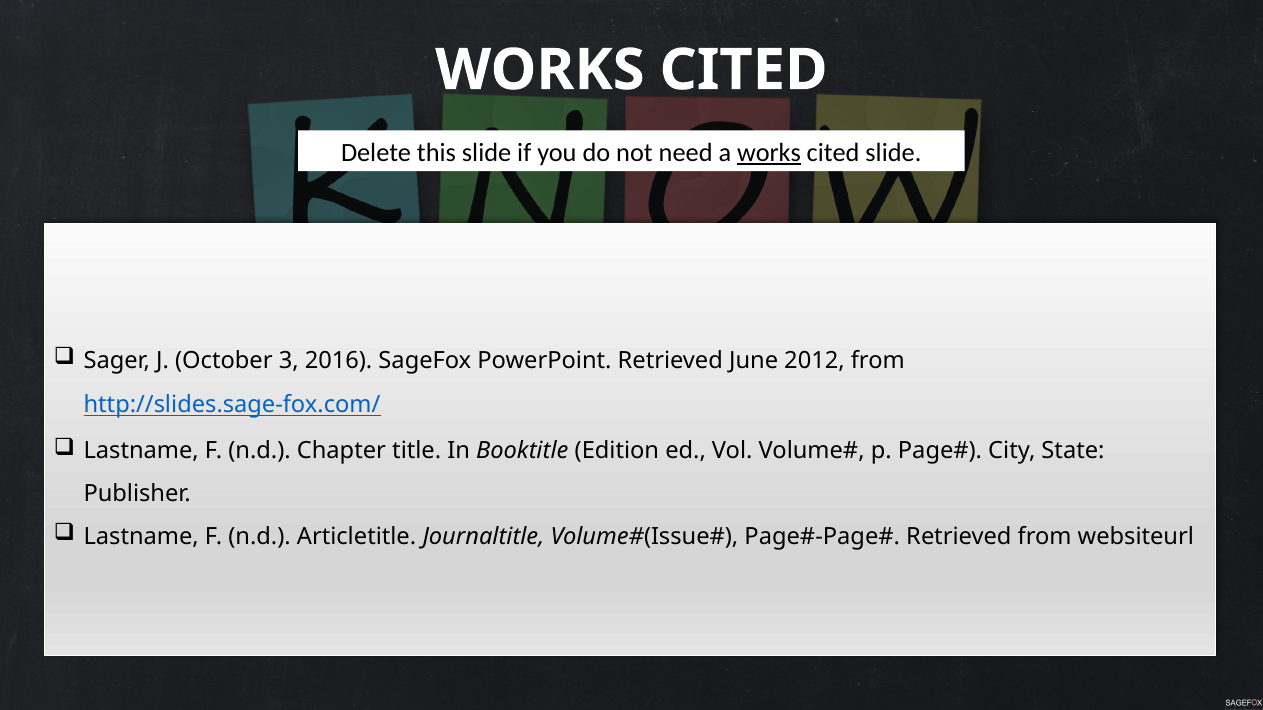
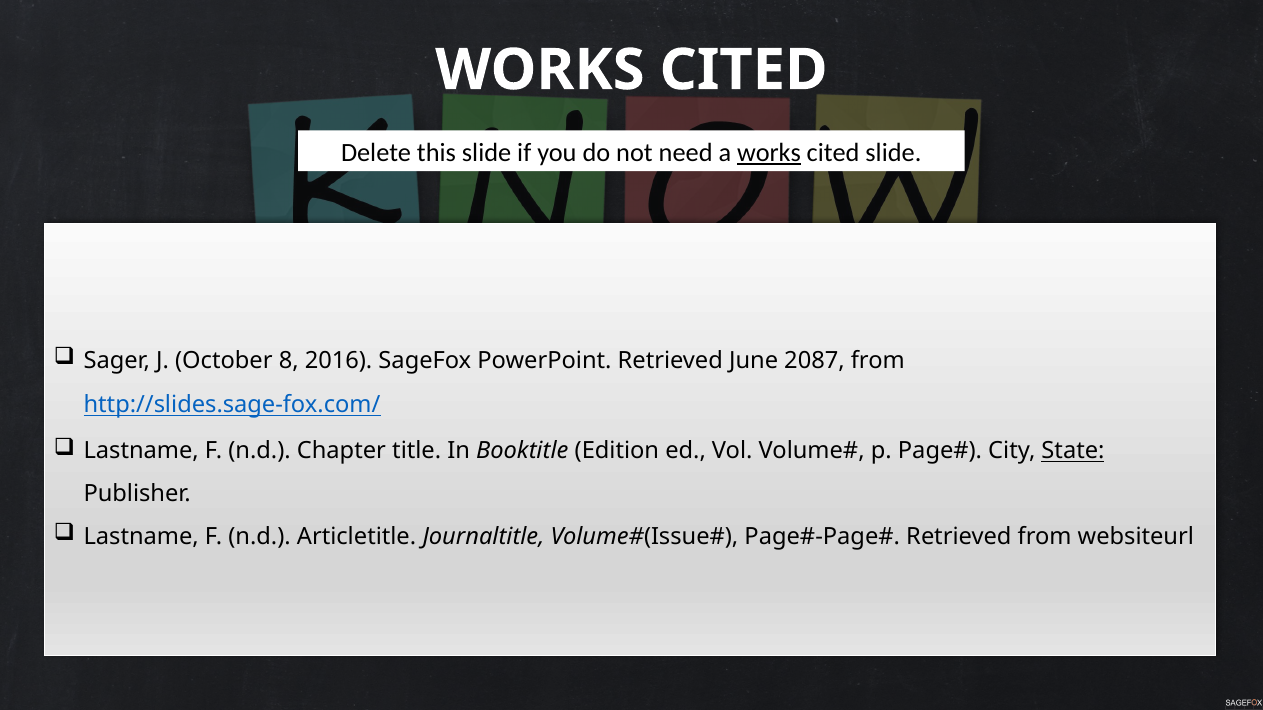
3: 3 -> 8
2012: 2012 -> 2087
State underline: none -> present
